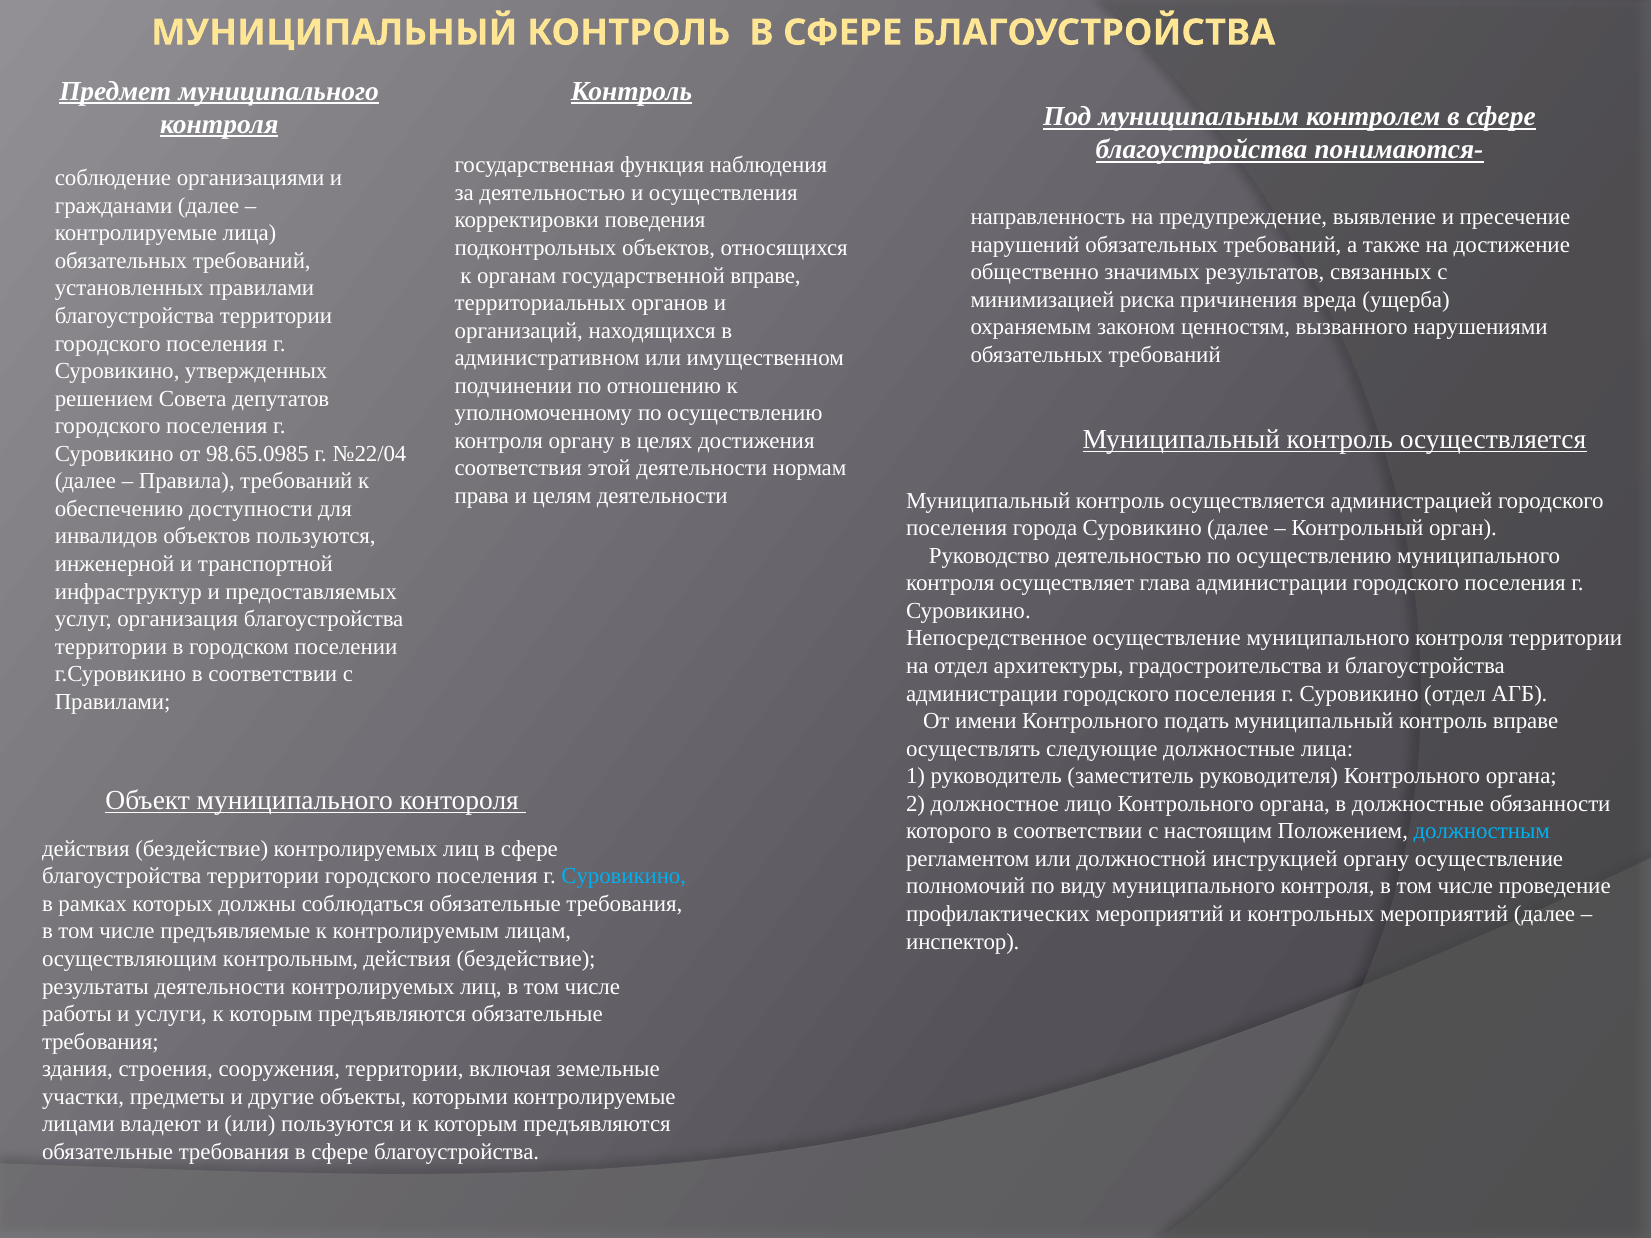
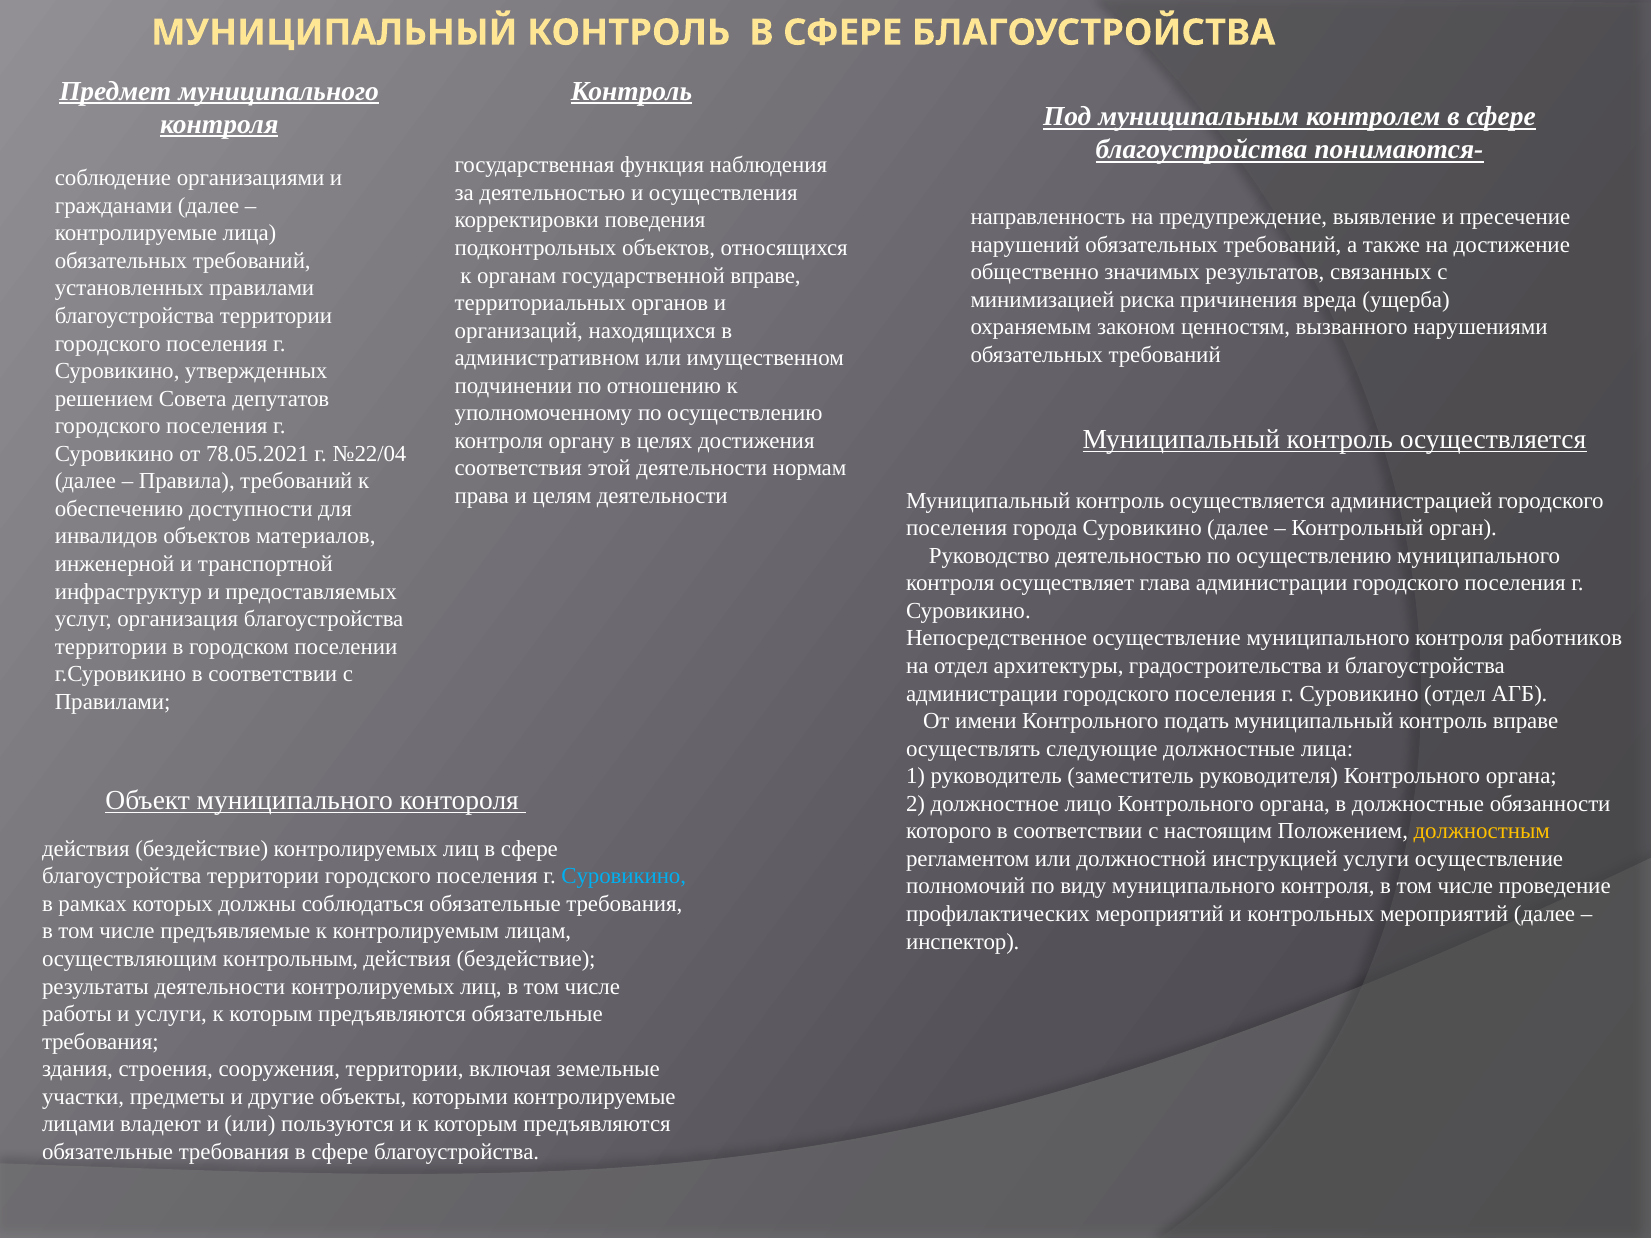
98.65.0985: 98.65.0985 -> 78.05.2021
объектов пользуются: пользуются -> материалов
контроля территории: территории -> работников
должностным colour: light blue -> yellow
инструкцией органу: органу -> услуги
